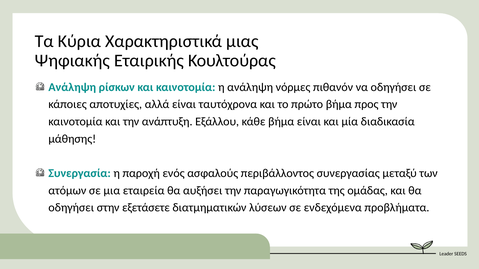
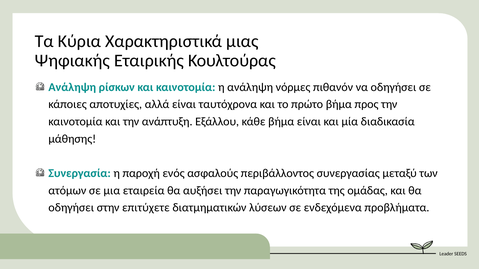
εξετάσετε: εξετάσετε -> επιτύχετε
